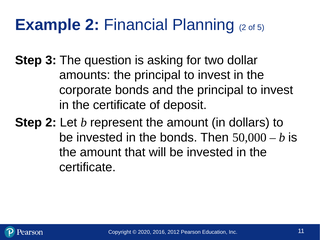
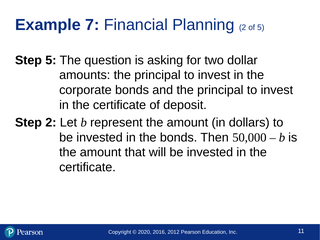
Example 2: 2 -> 7
Step 3: 3 -> 5
